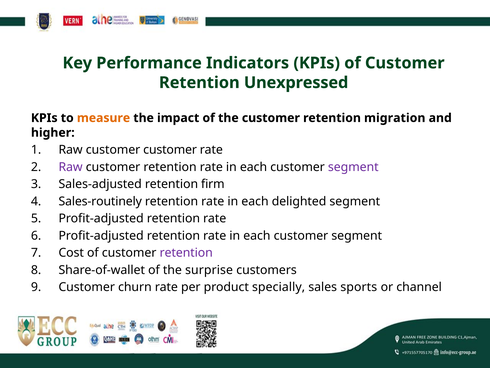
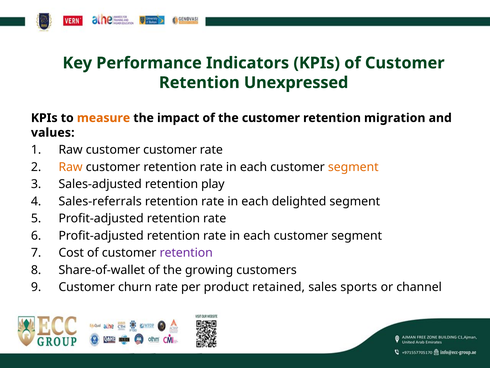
higher: higher -> values
Raw at (71, 167) colour: purple -> orange
segment at (353, 167) colour: purple -> orange
firm: firm -> play
Sales-routinely: Sales-routinely -> Sales-referrals
surprise: surprise -> growing
specially: specially -> retained
